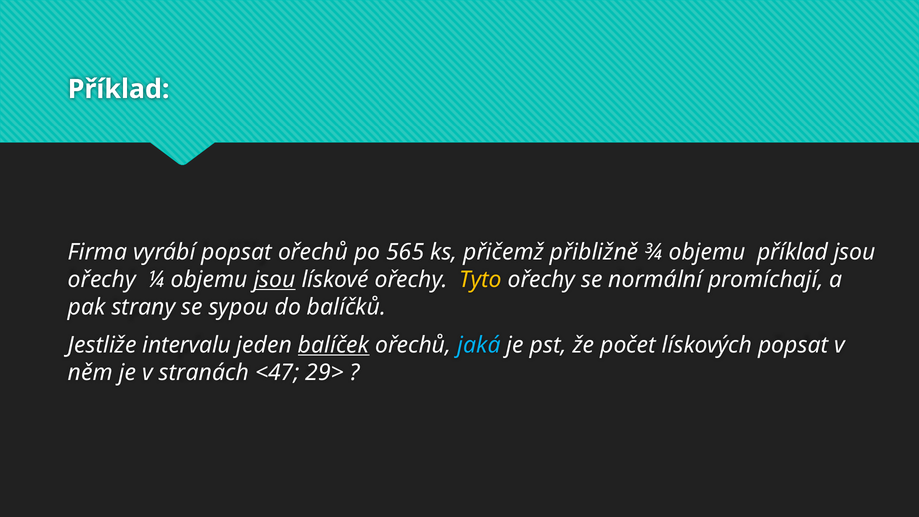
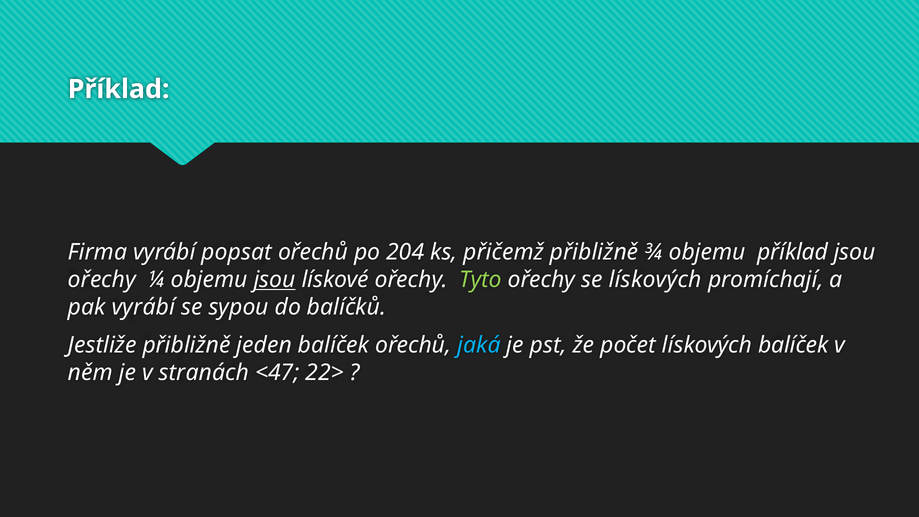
565: 565 -> 204
Tyto colour: yellow -> light green
se normální: normální -> lískových
pak strany: strany -> vyrábí
Jestliže intervalu: intervalu -> přibližně
balíček at (334, 345) underline: present -> none
lískových popsat: popsat -> balíček
29>: 29> -> 22>
